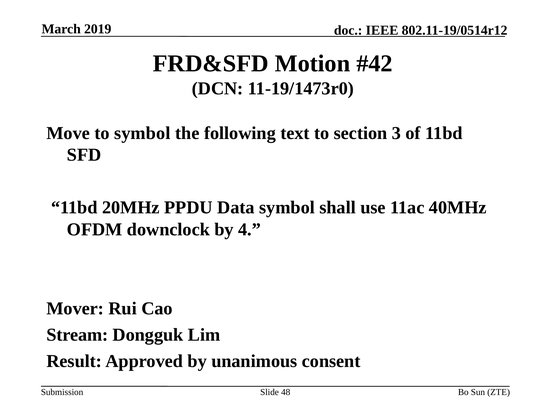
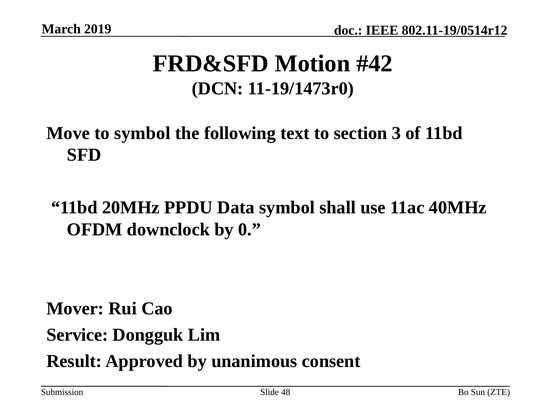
4: 4 -> 0
Stream: Stream -> Service
